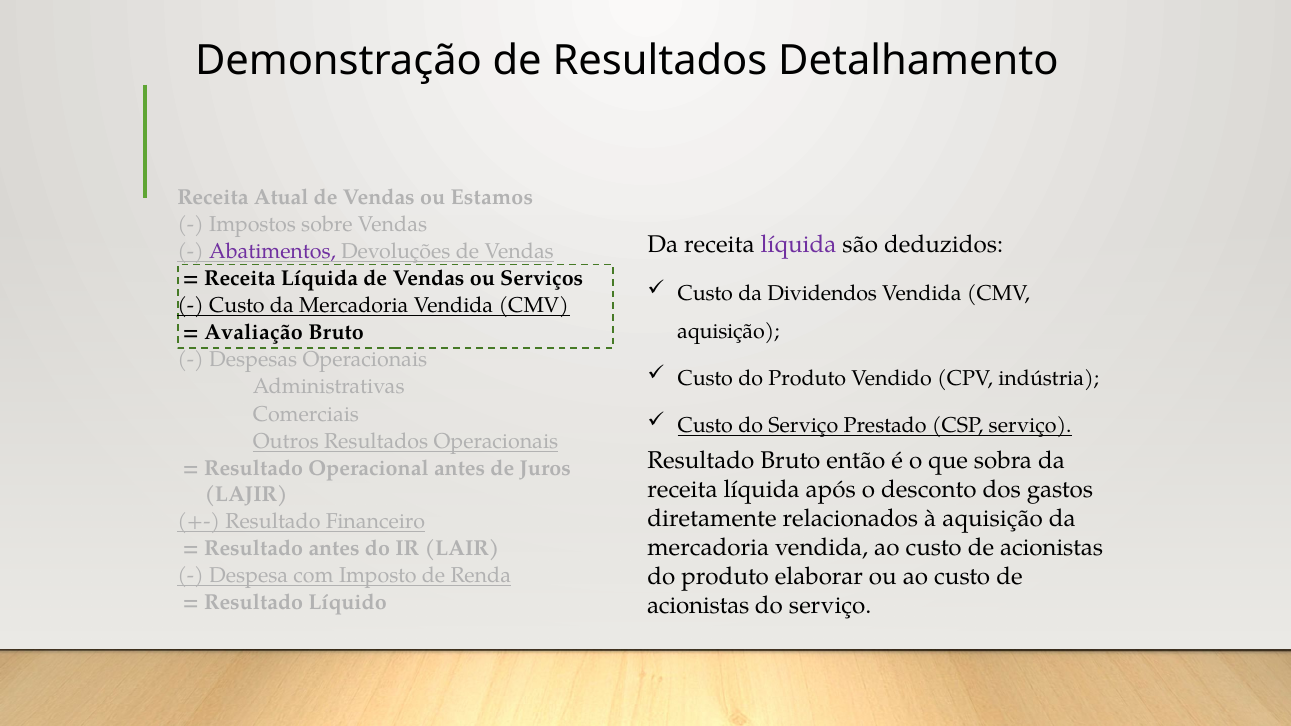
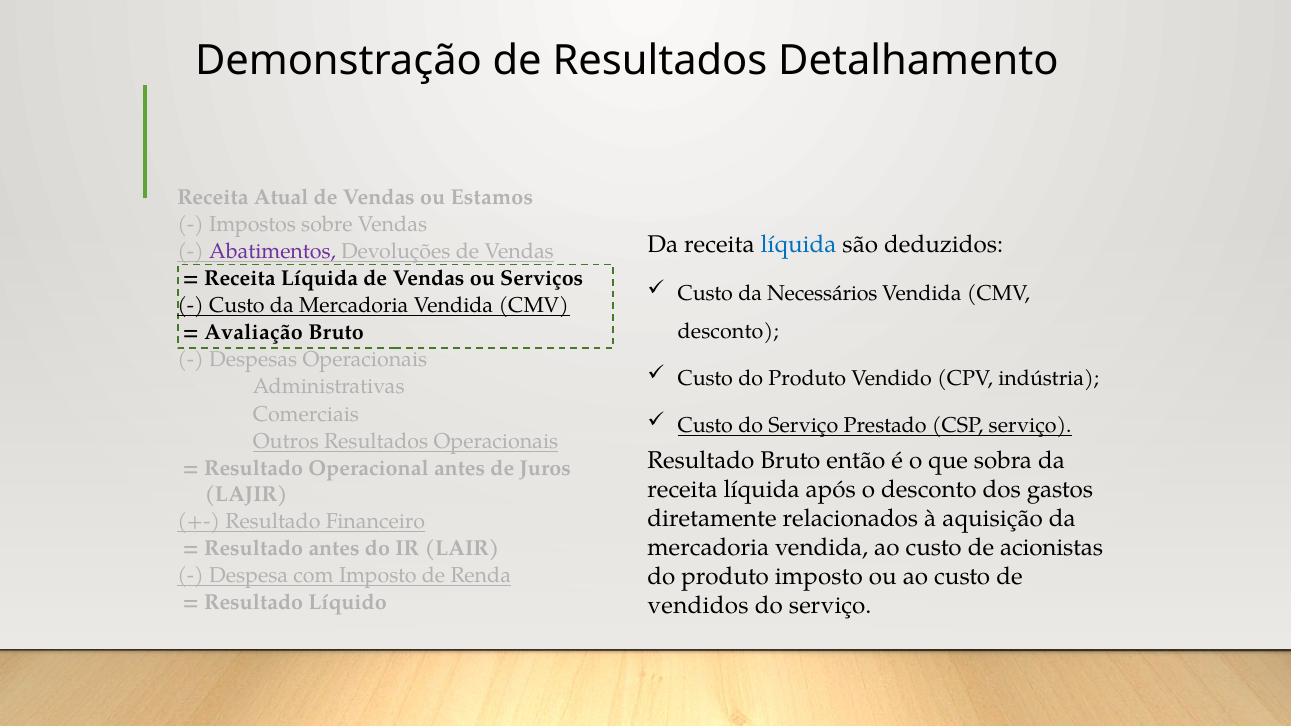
líquida at (799, 245) colour: purple -> blue
Dividendos: Dividendos -> Necessários
aquisição at (728, 332): aquisição -> desconto
produto elaborar: elaborar -> imposto
acionistas at (698, 606): acionistas -> vendidos
